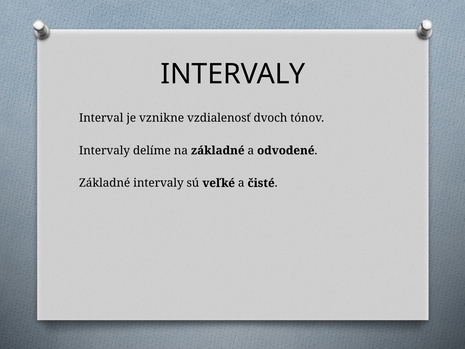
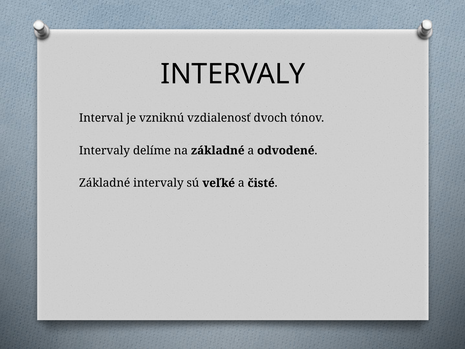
vznikne: vznikne -> vzniknú
